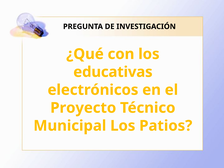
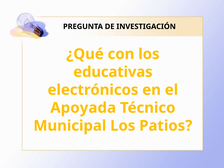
Proyecto: Proyecto -> Apoyada
